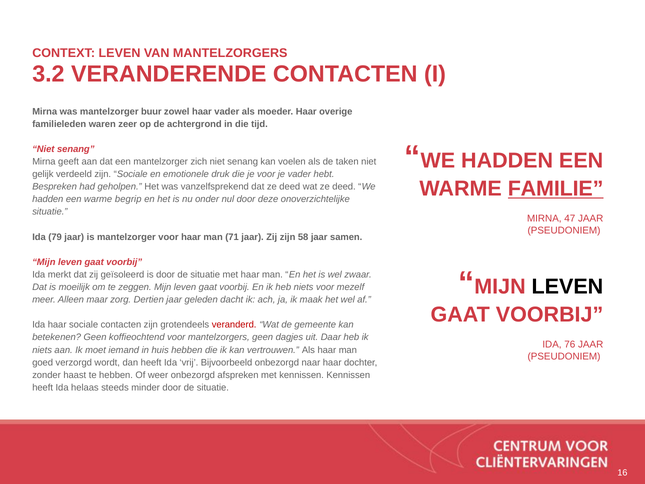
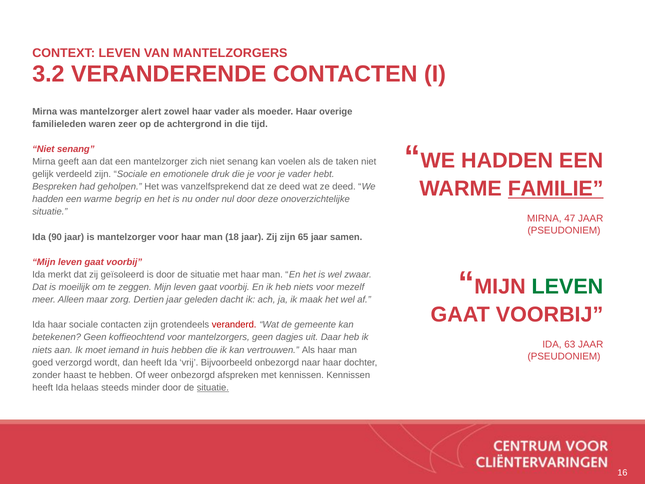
buur: buur -> alert
79: 79 -> 90
71: 71 -> 18
58: 58 -> 65
LEVEN at (567, 286) colour: black -> green
76: 76 -> 63
situatie at (213, 387) underline: none -> present
